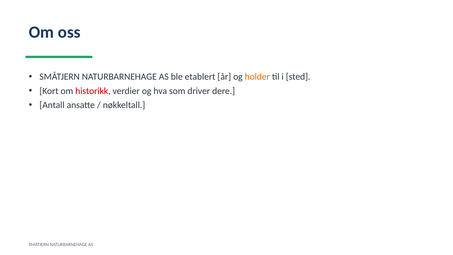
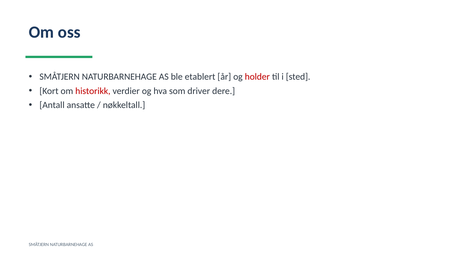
holder colour: orange -> red
